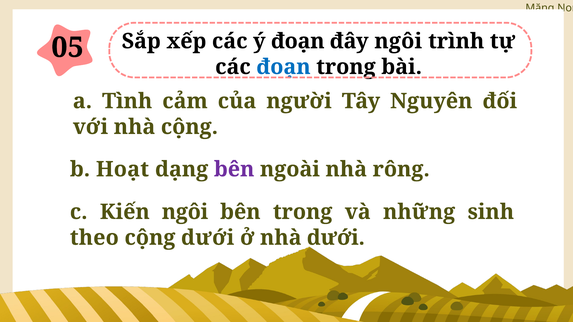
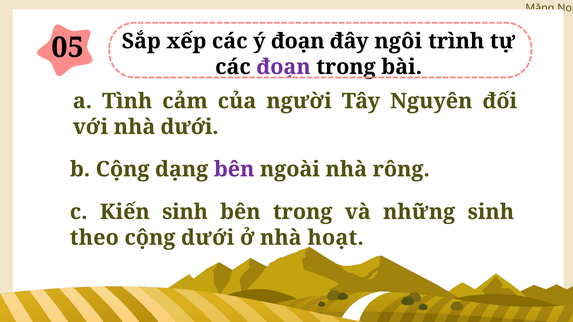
đoạn at (283, 67) colour: blue -> purple
nhà cộng: cộng -> dưới
b Hoạt: Hoạt -> Cộng
Kiến ngôi: ngôi -> sinh
nhà dưới: dưới -> hoạt
